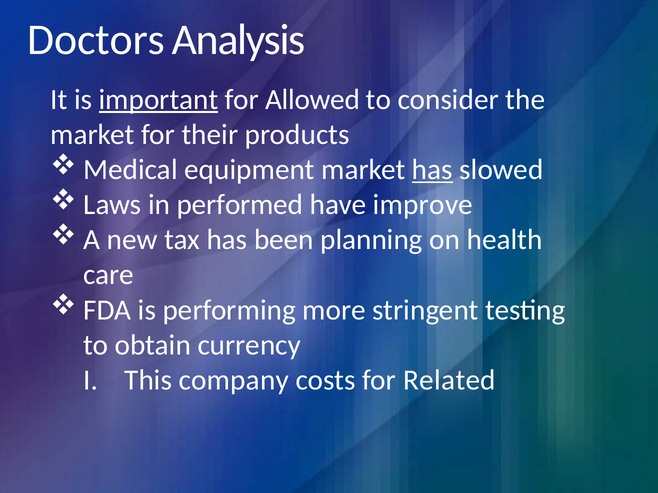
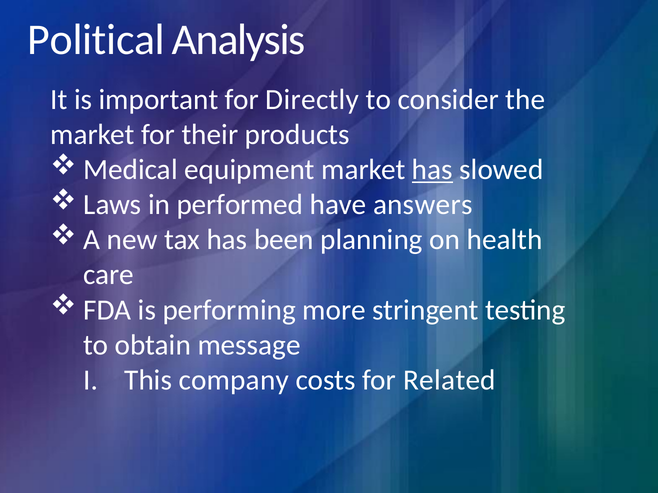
Doctors: Doctors -> Political
important underline: present -> none
Allowed: Allowed -> Directly
improve: improve -> answers
currency: currency -> message
